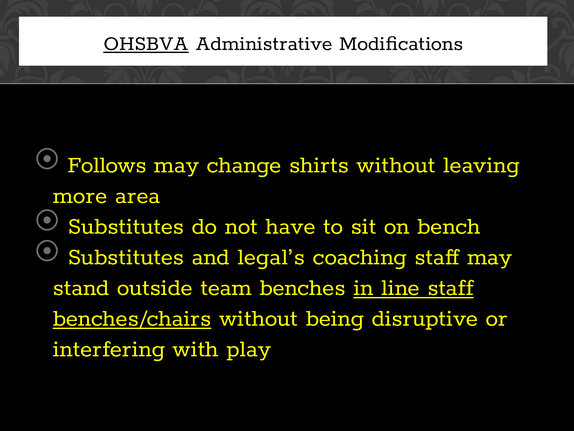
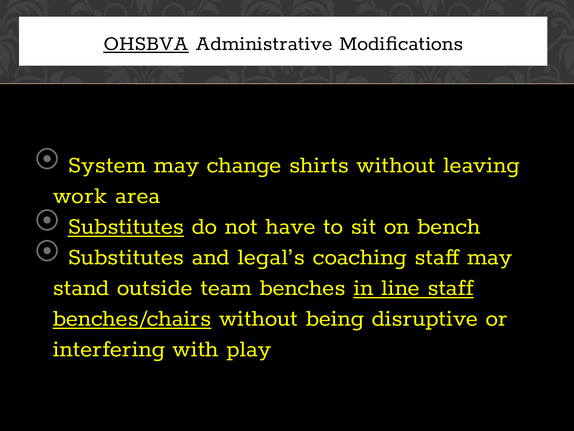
Follows: Follows -> System
more: more -> work
Substitutes at (126, 225) underline: none -> present
